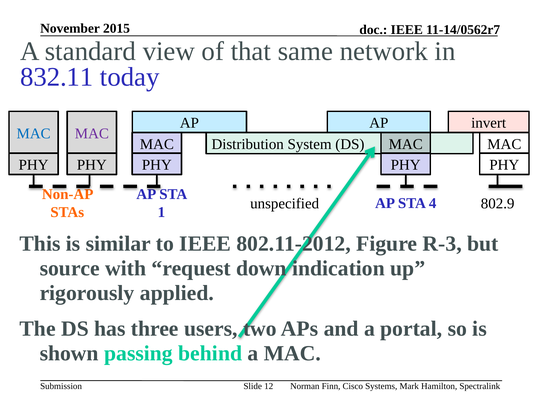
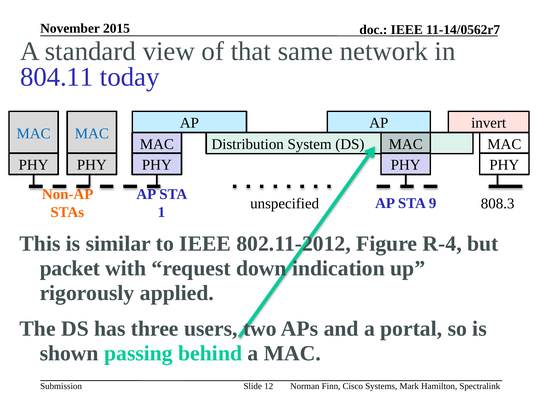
832.11: 832.11 -> 804.11
MAC at (92, 134) colour: purple -> blue
4: 4 -> 9
802.9: 802.9 -> 808.3
R-3: R-3 -> R-4
source: source -> packet
